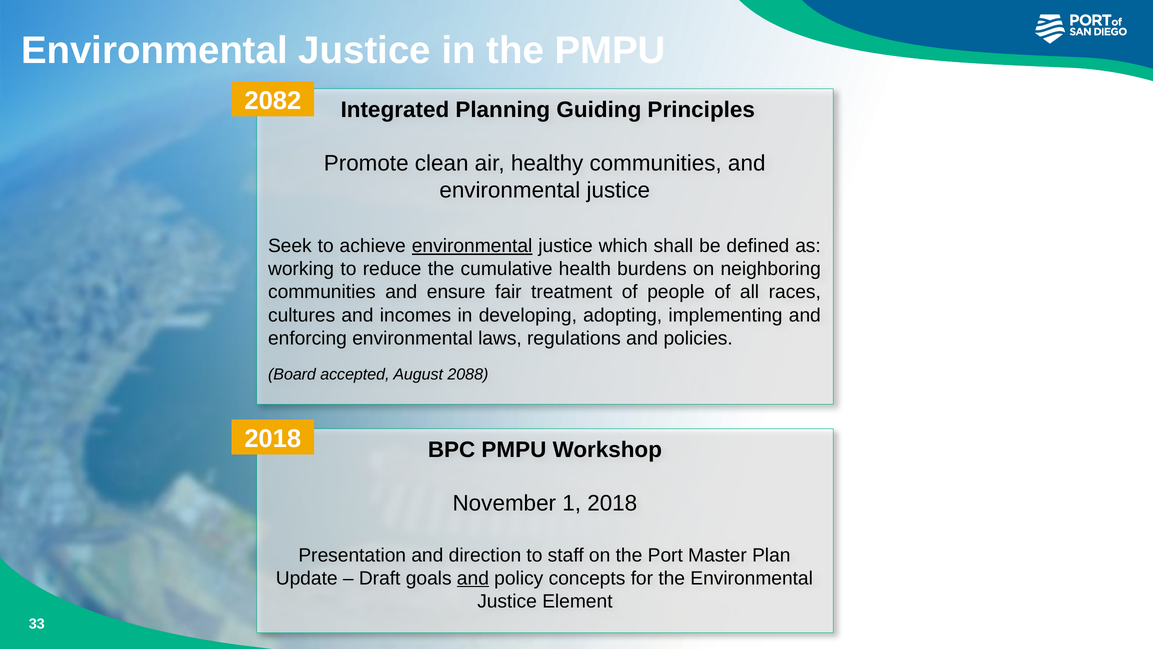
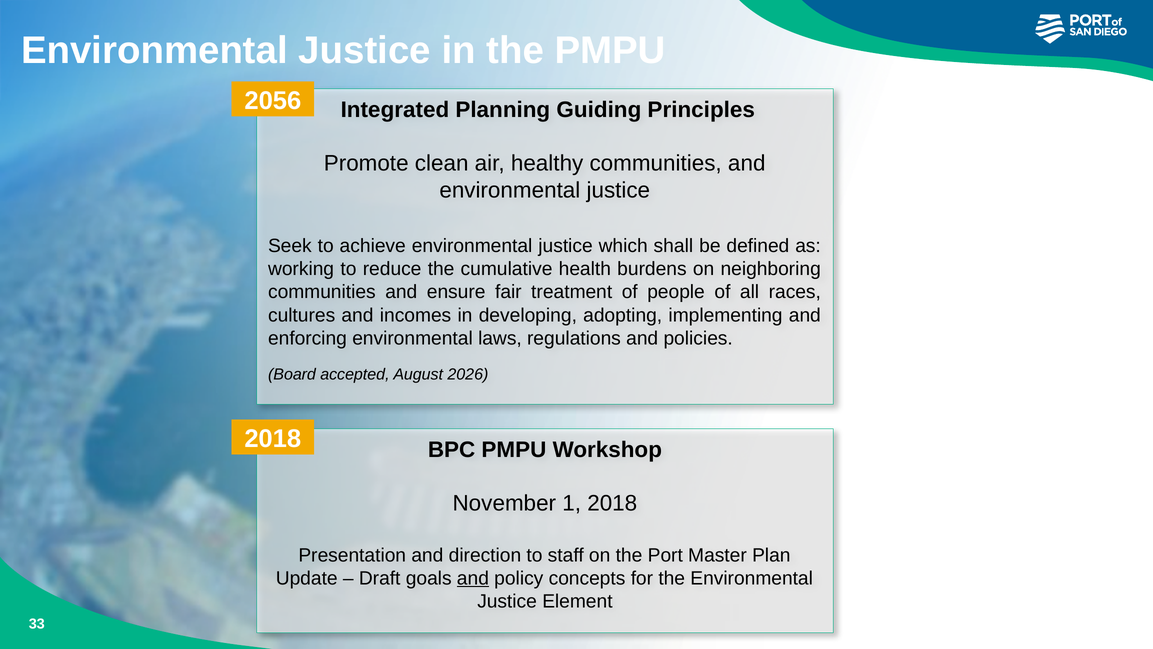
2082: 2082 -> 2056
environmental at (472, 246) underline: present -> none
2088: 2088 -> 2026
